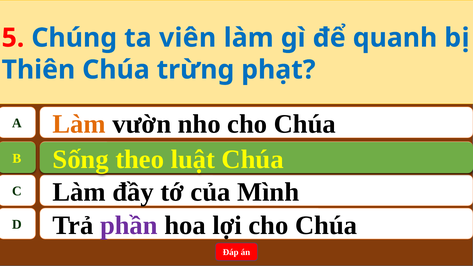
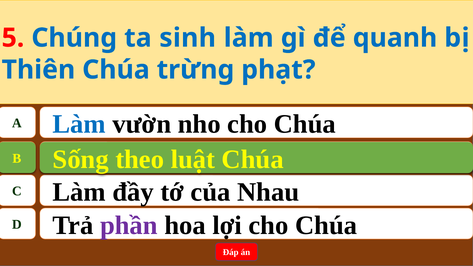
viên: viên -> sinh
Làm at (79, 124) colour: orange -> blue
Mình: Mình -> Nhau
